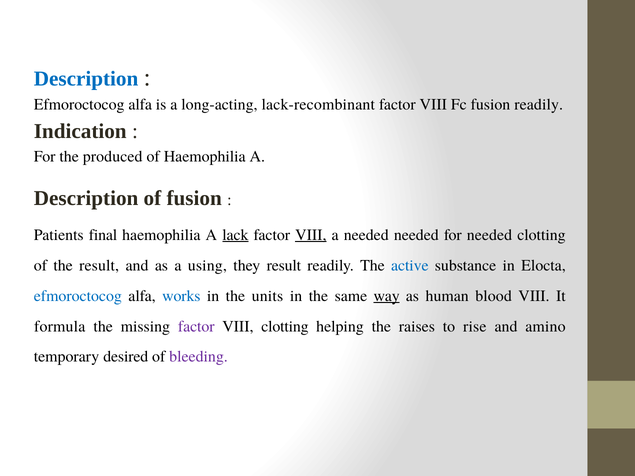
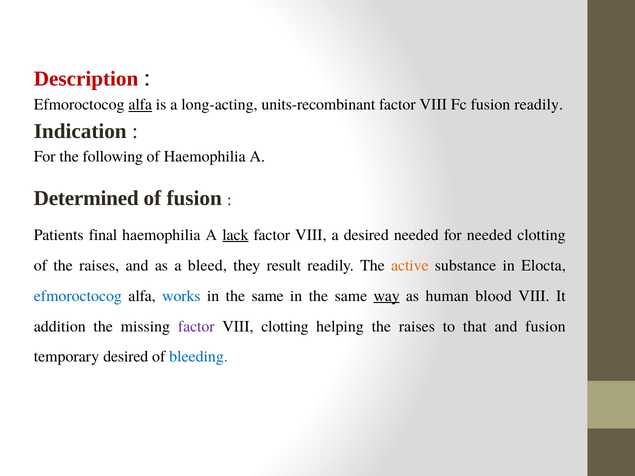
Description at (86, 79) colour: blue -> red
alfa at (140, 105) underline: none -> present
lack-recombinant: lack-recombinant -> units-recombinant
produced: produced -> following
Description at (86, 199): Description -> Determined
VIII at (311, 235) underline: present -> none
a needed: needed -> desired
of the result: result -> raises
using: using -> bleed
active colour: blue -> orange
units at (267, 296): units -> same
formula: formula -> addition
rise: rise -> that
and amino: amino -> fusion
bleeding colour: purple -> blue
